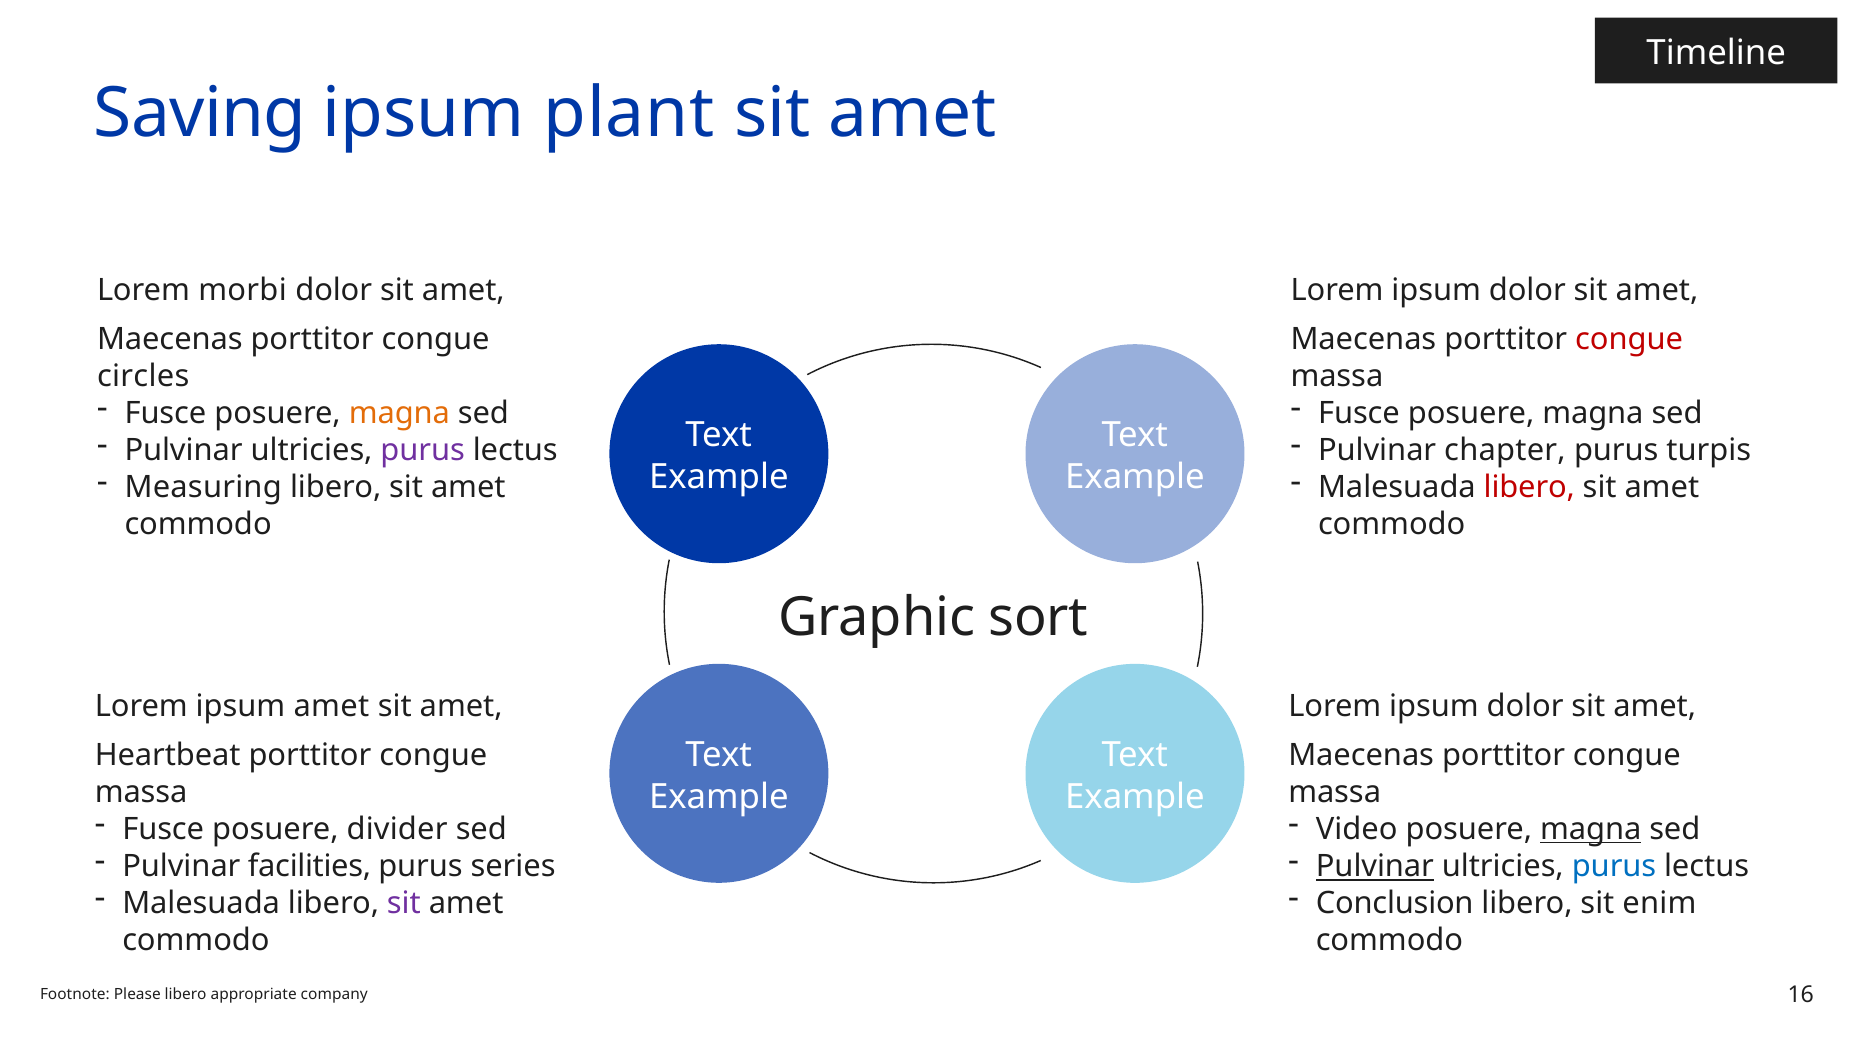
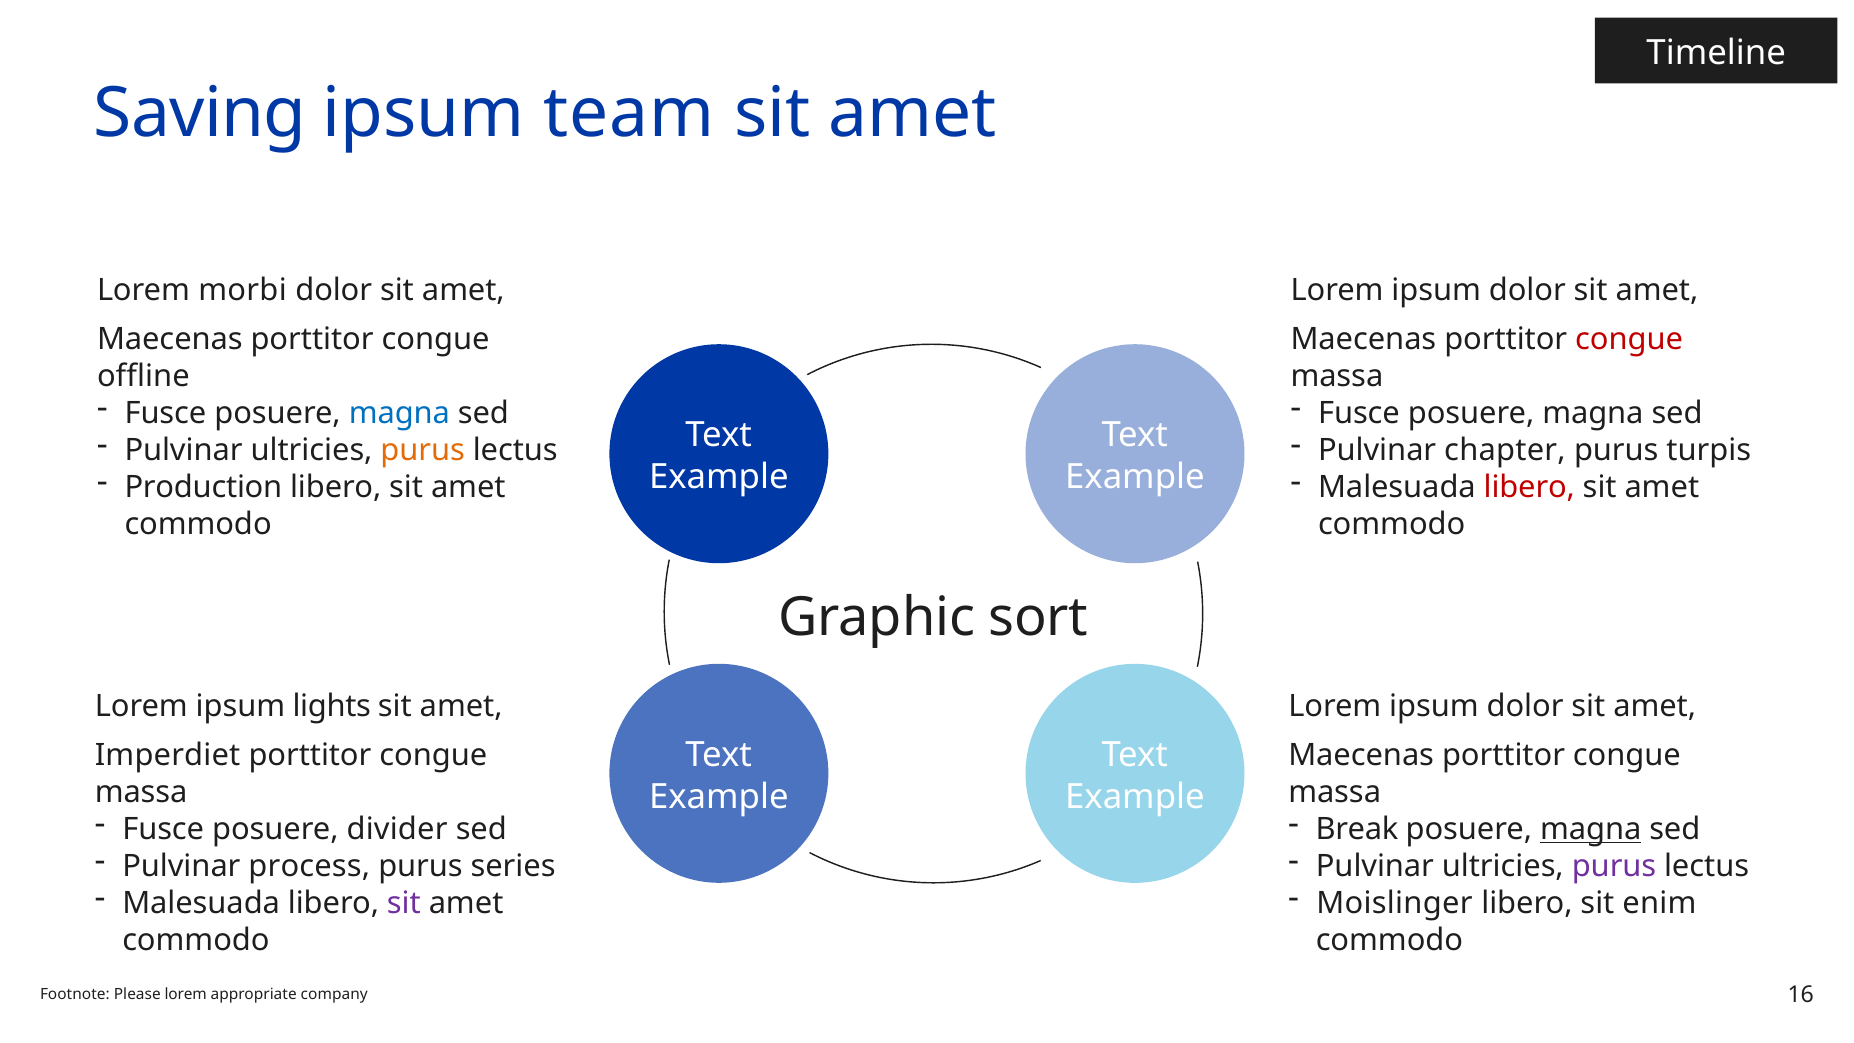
plant: plant -> team
circles: circles -> offline
magna at (399, 413) colour: orange -> blue
purus at (423, 450) colour: purple -> orange
Measuring: Measuring -> Production
ipsum amet: amet -> lights
Heartbeat: Heartbeat -> Imperdiet
Video: Video -> Break
facilities: facilities -> process
Pulvinar at (1375, 866) underline: present -> none
purus at (1614, 866) colour: blue -> purple
Conclusion: Conclusion -> Moislinger
Please libero: libero -> lorem
